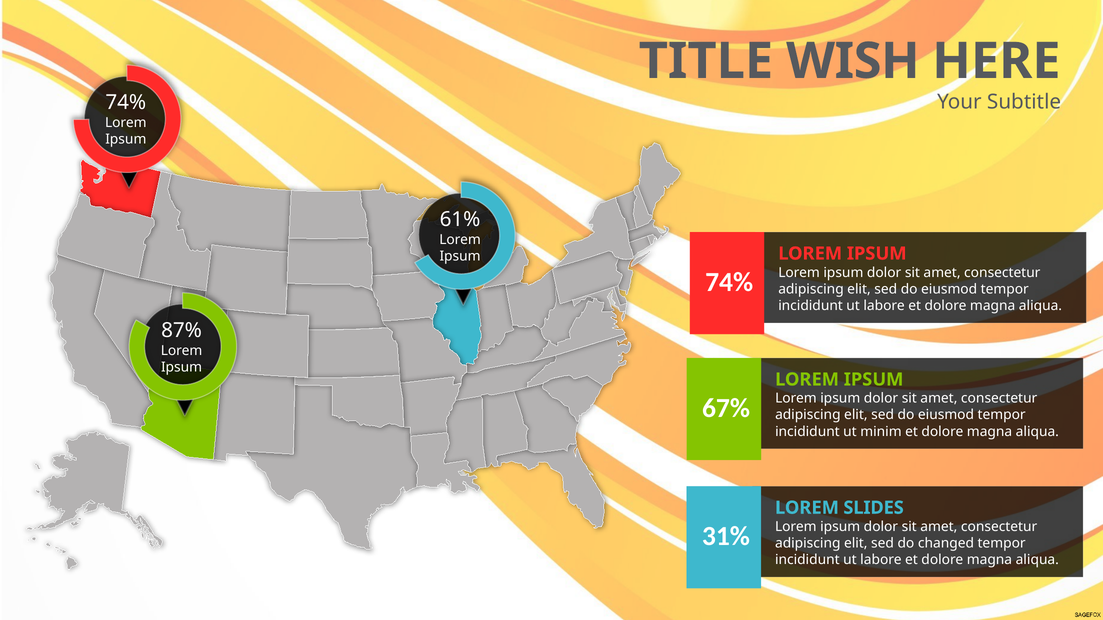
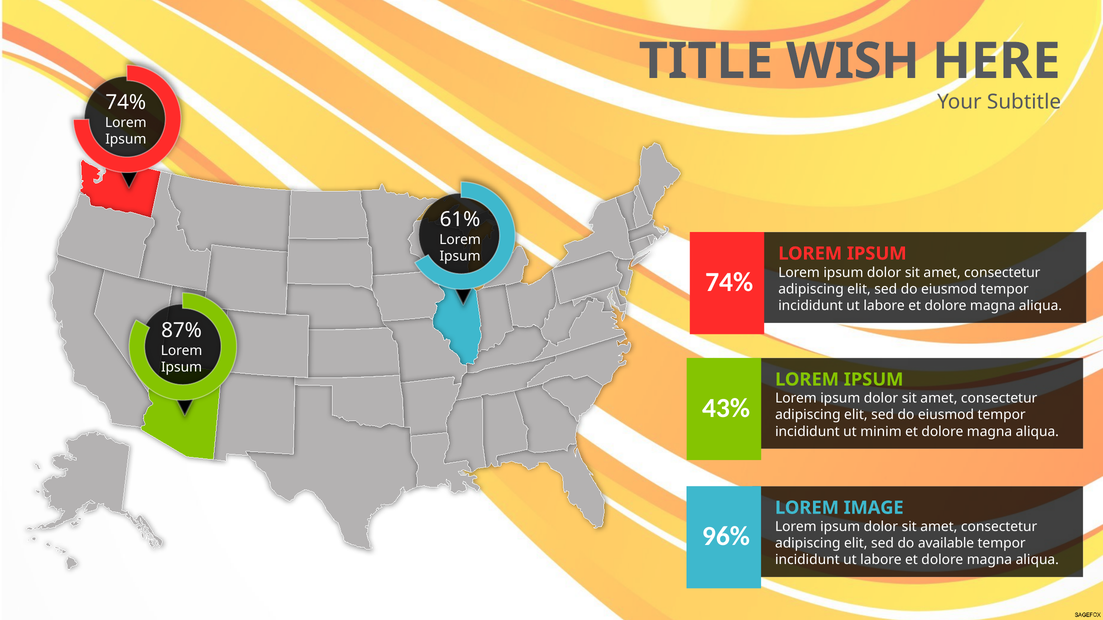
67%: 67% -> 43%
SLIDES: SLIDES -> IMAGE
31%: 31% -> 96%
changed: changed -> available
